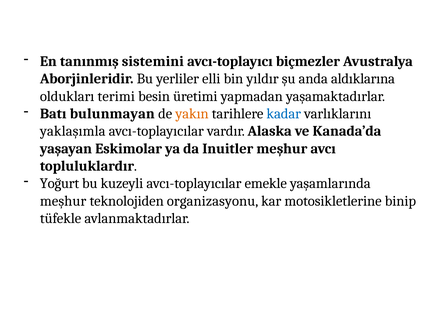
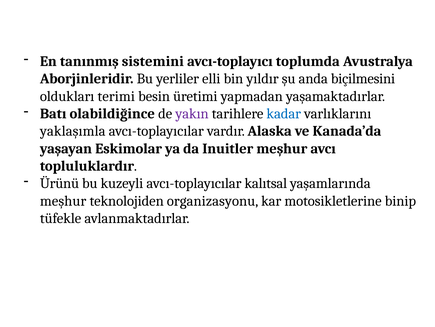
biçmezler: biçmezler -> toplumda
aldıklarına: aldıklarına -> biçilmesini
bulunmayan: bulunmayan -> olabildiğince
yakın colour: orange -> purple
Yoğurt: Yoğurt -> Ürünü
emekle: emekle -> kalıtsal
